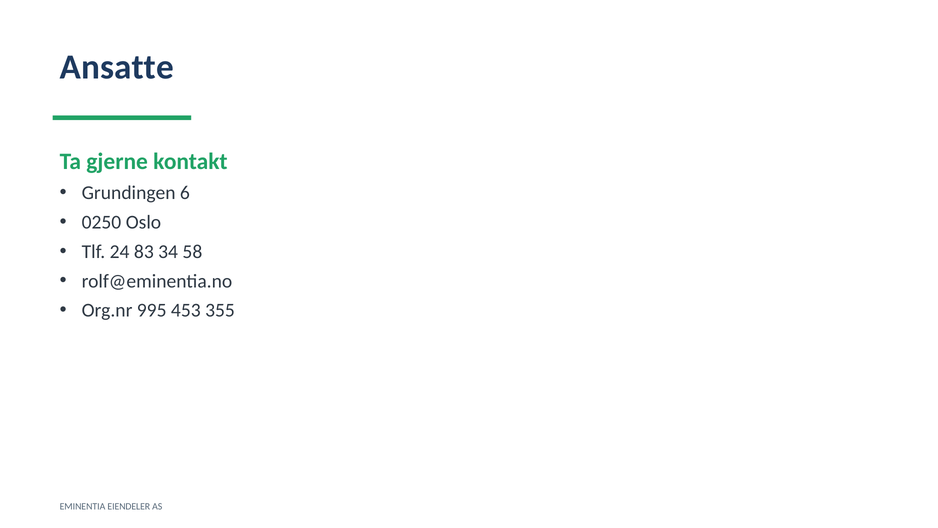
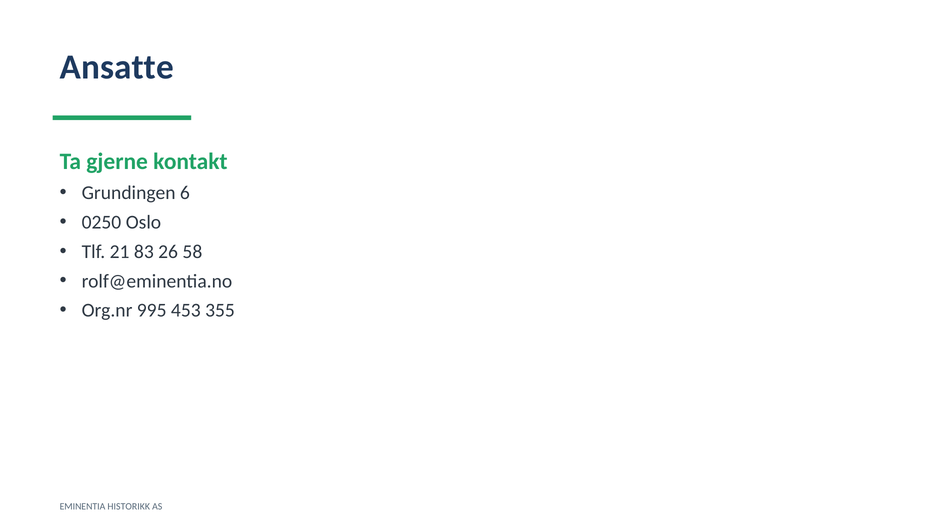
24: 24 -> 21
34: 34 -> 26
EIENDELER: EIENDELER -> HISTORIKK
